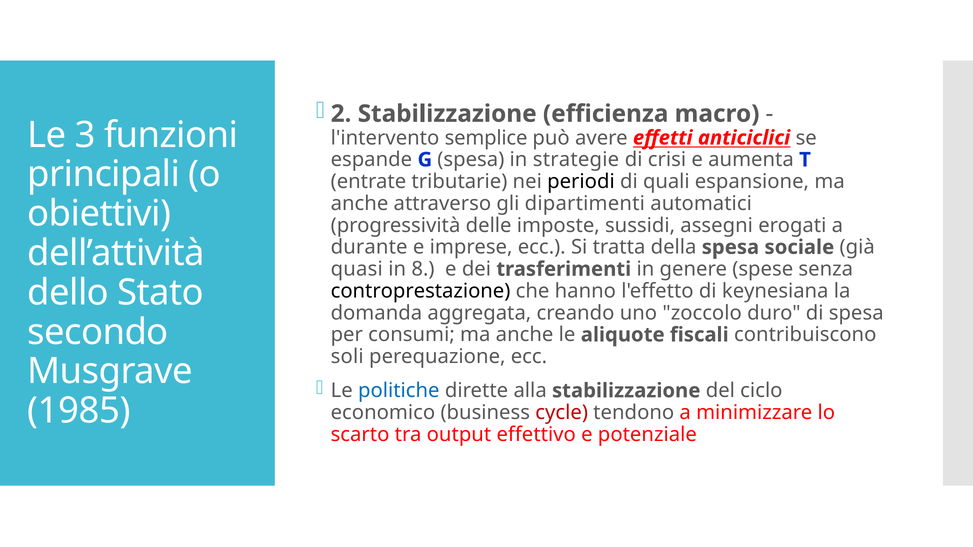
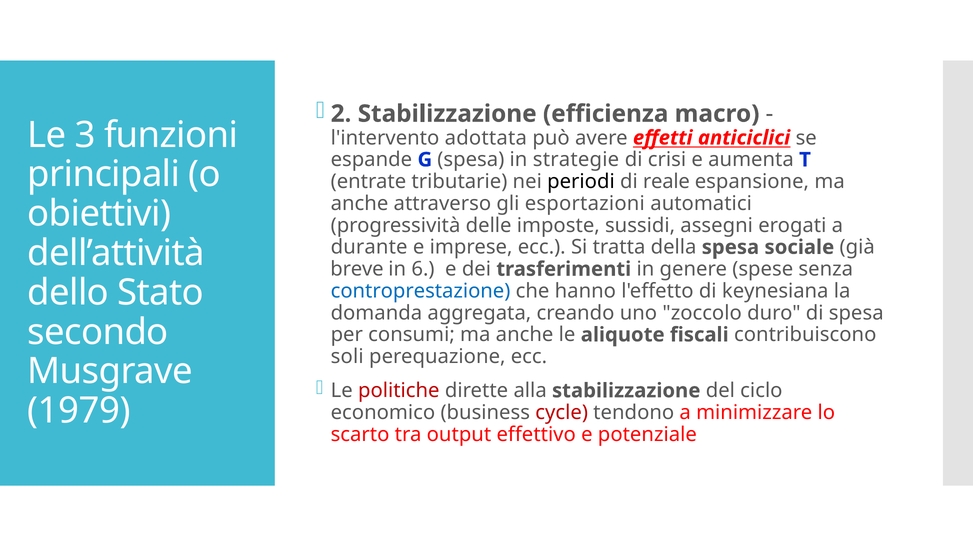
semplice: semplice -> adottata
quali: quali -> reale
dipartimenti: dipartimenti -> esportazioni
quasi: quasi -> breve
8: 8 -> 6
controprestazione colour: black -> blue
politiche colour: blue -> red
1985: 1985 -> 1979
